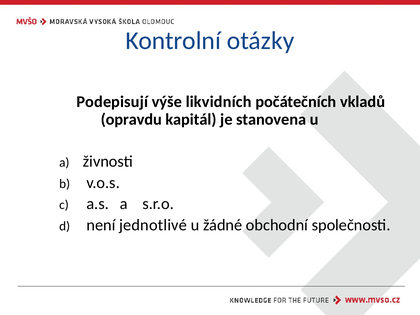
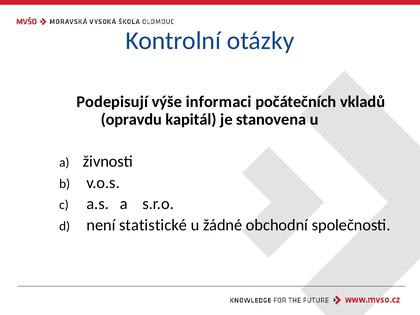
likvidních: likvidních -> informaci
jednotlivé: jednotlivé -> statistické
